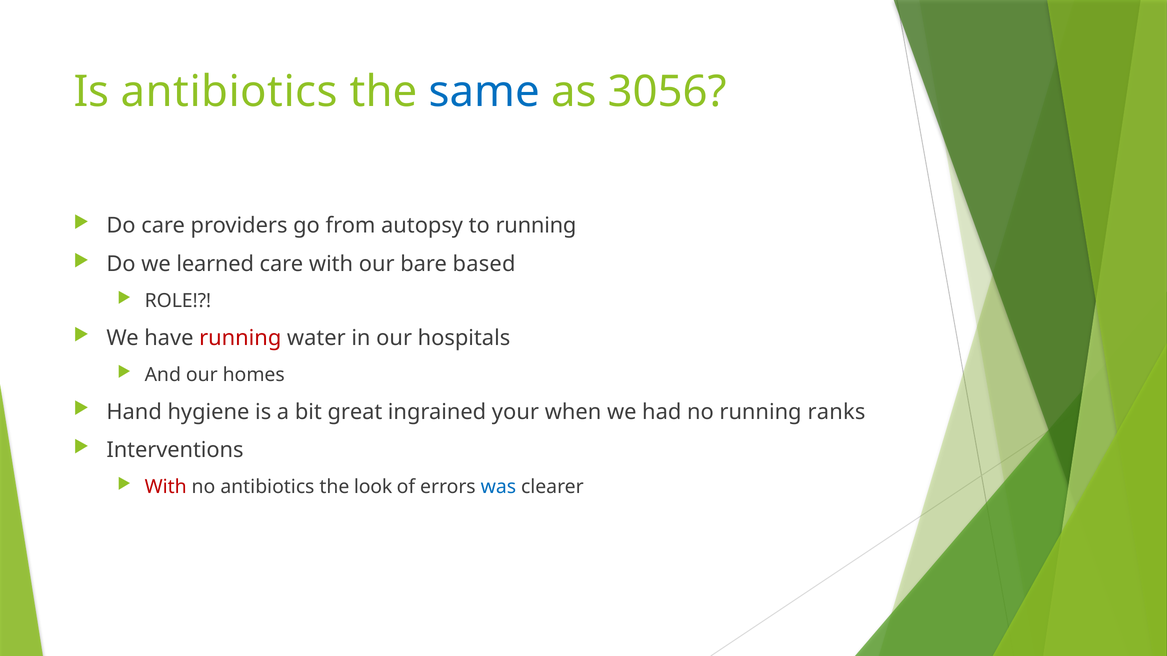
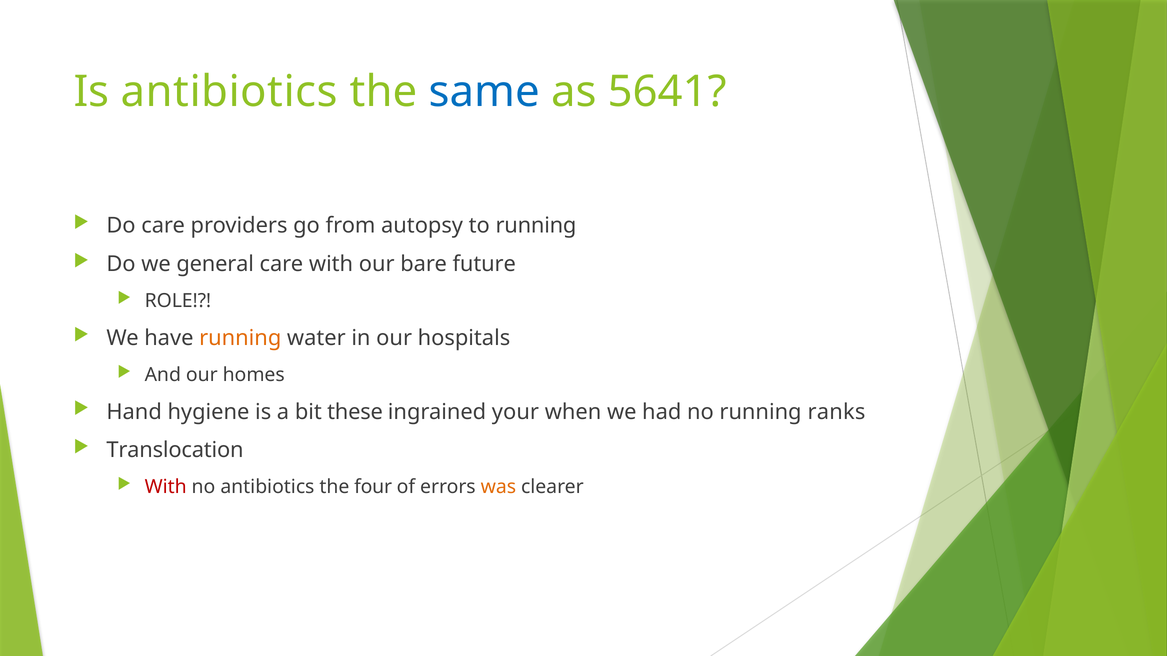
3056: 3056 -> 5641
learned: learned -> general
based: based -> future
running at (240, 338) colour: red -> orange
great: great -> these
Interventions: Interventions -> Translocation
look: look -> four
was colour: blue -> orange
